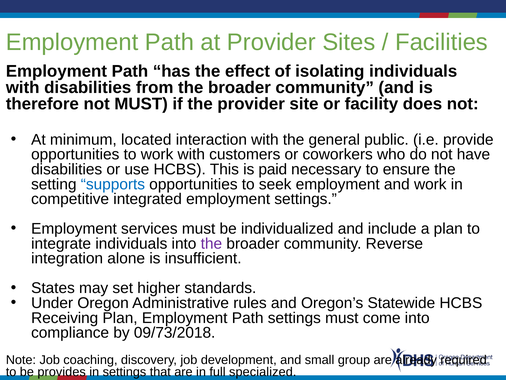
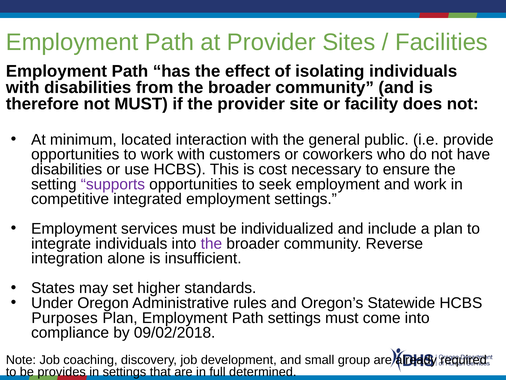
paid: paid -> cost
supports colour: blue -> purple
Receiving: Receiving -> Purposes
09/73/2018: 09/73/2018 -> 09/02/2018
specialized: specialized -> determined
